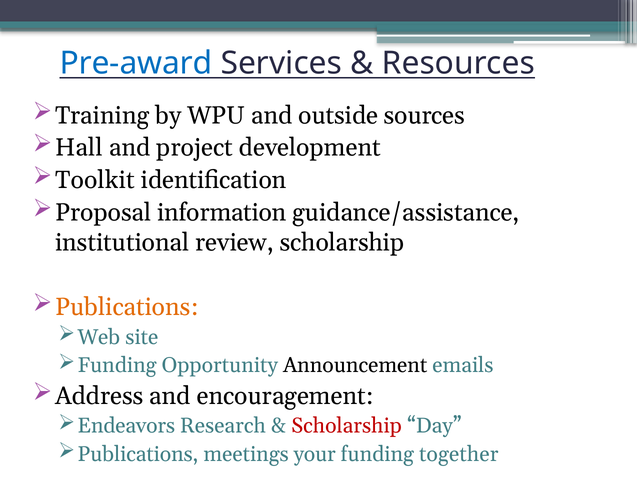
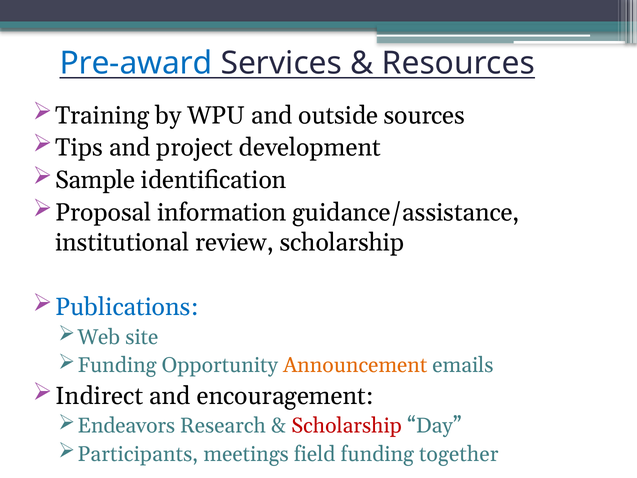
Hall: Hall -> Tips
Toolkit: Toolkit -> Sample
Publications at (127, 307) colour: orange -> blue
Announcement colour: black -> orange
Address: Address -> Indirect
Publications at (138, 454): Publications -> Participants
your: your -> field
